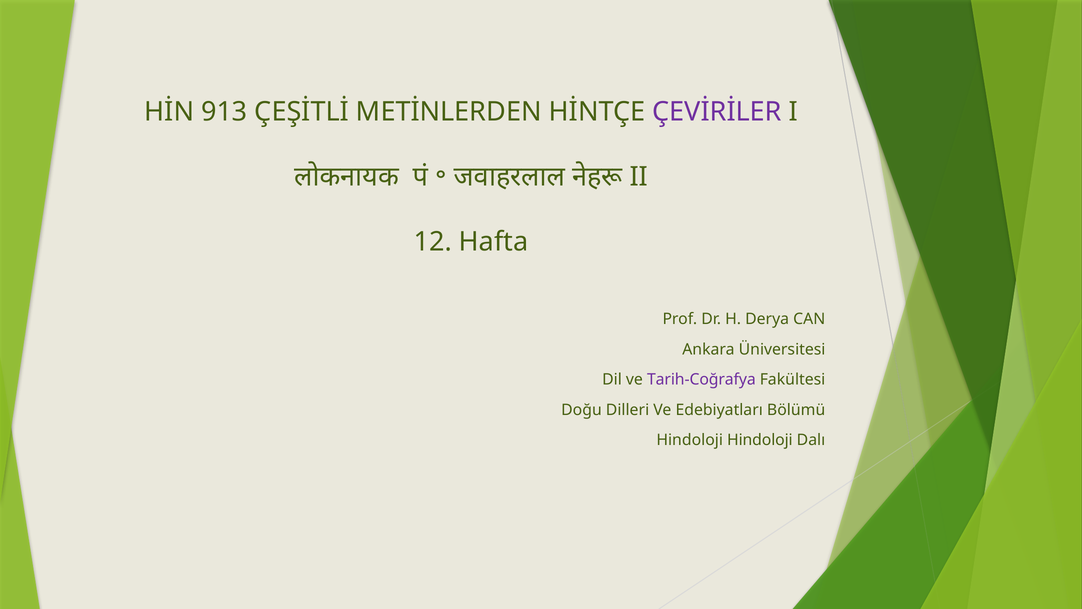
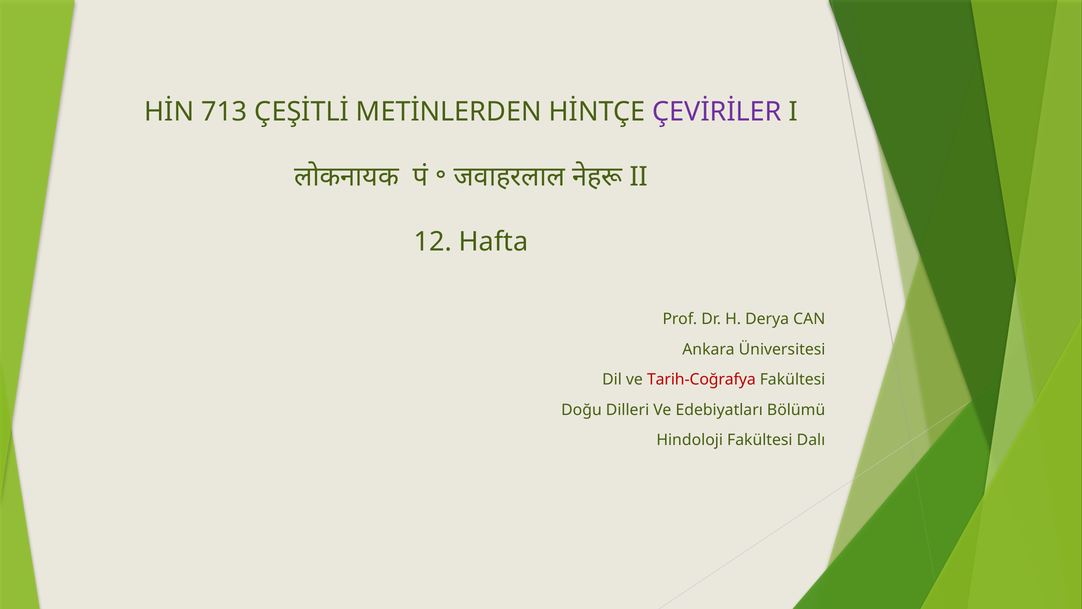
913: 913 -> 713
Tarih-Coğrafya colour: purple -> red
Hindoloji Hindoloji: Hindoloji -> Fakültesi
